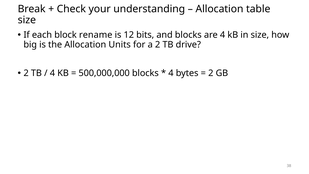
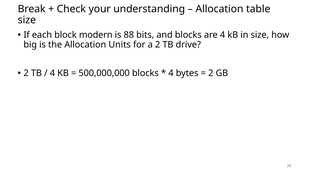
rename: rename -> modern
12: 12 -> 88
